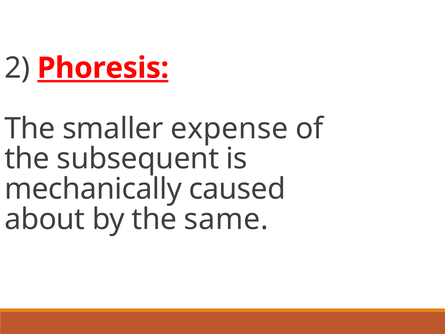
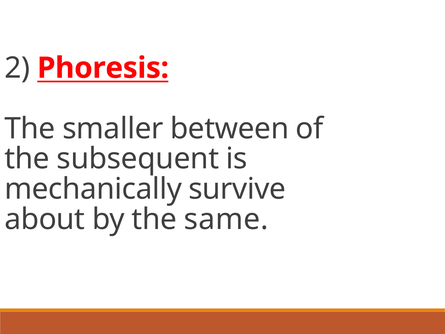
Phoresis underline: present -> none
expense: expense -> between
caused: caused -> survive
